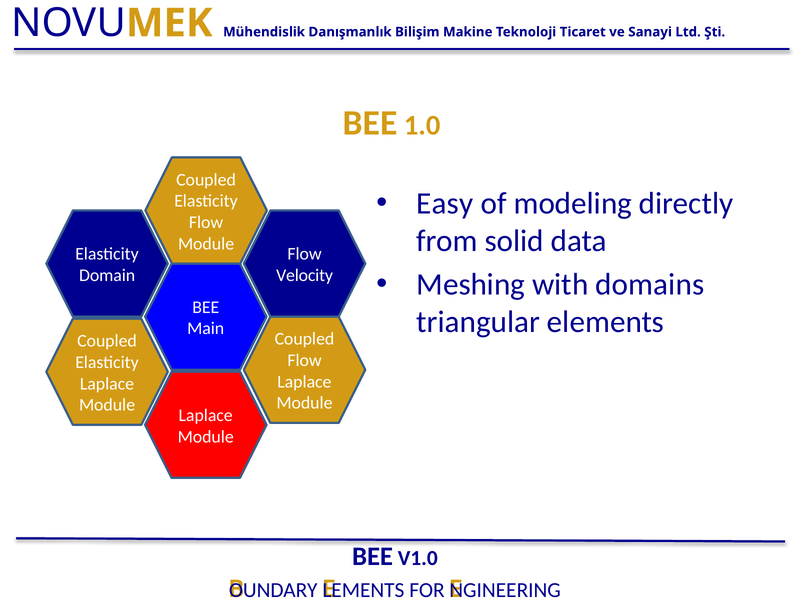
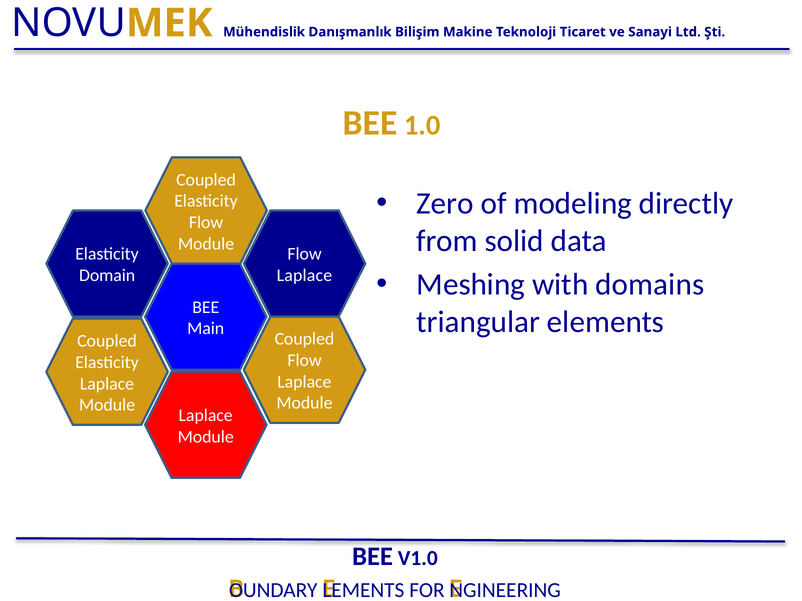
Easy: Easy -> Zero
Velocity at (305, 276): Velocity -> Laplace
